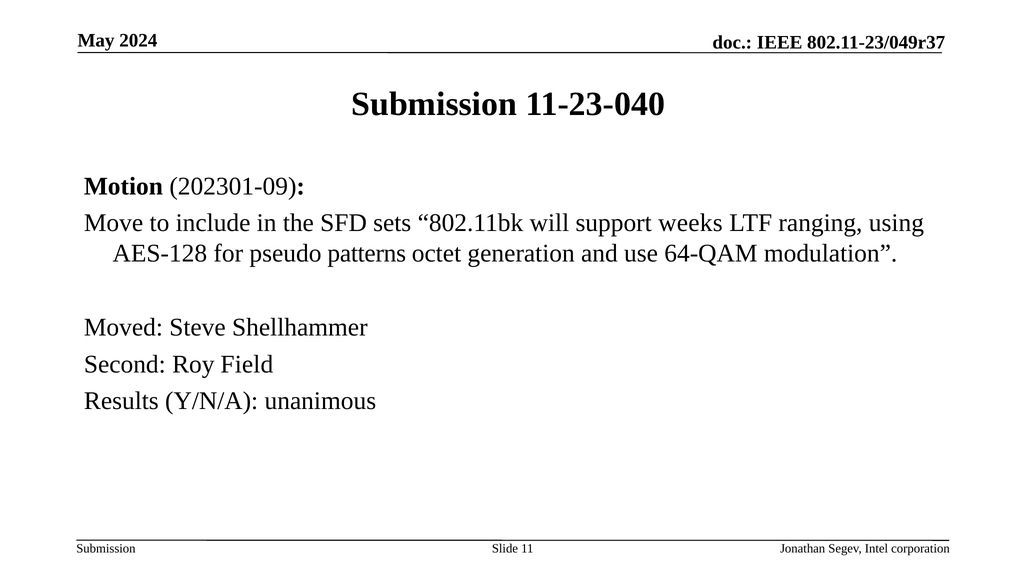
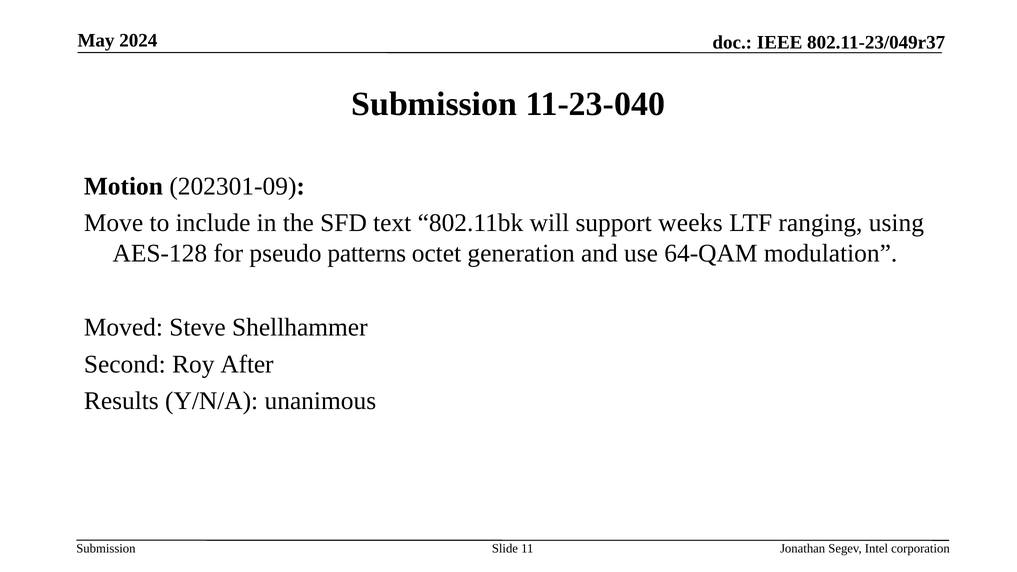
sets: sets -> text
Field: Field -> After
